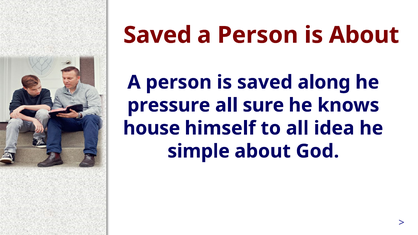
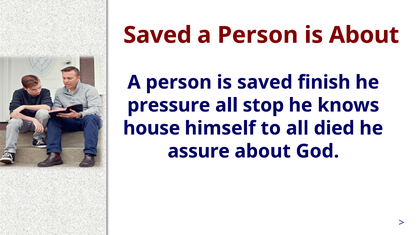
along: along -> finish
sure: sure -> stop
idea: idea -> died
simple: simple -> assure
